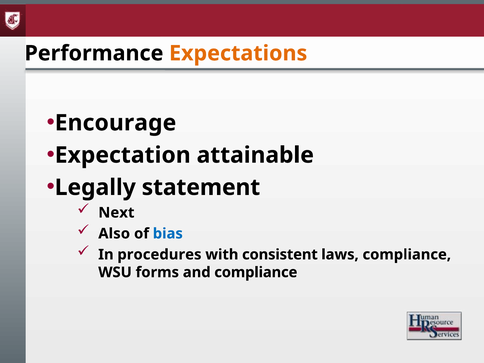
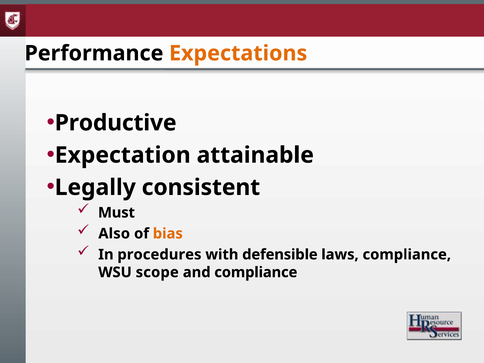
Encourage: Encourage -> Productive
statement: statement -> consistent
Next: Next -> Must
bias colour: blue -> orange
consistent: consistent -> defensible
forms: forms -> scope
